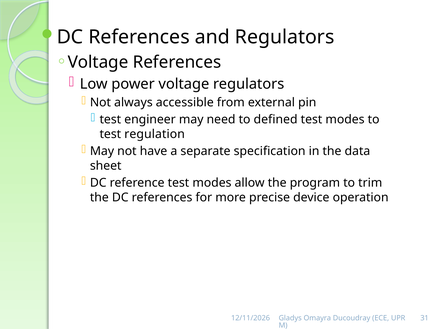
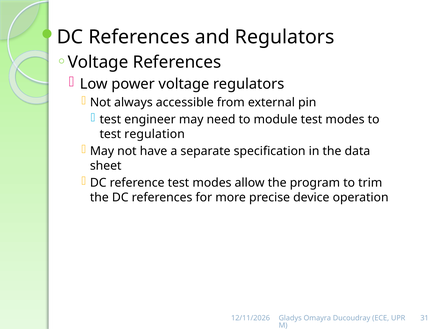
defined: defined -> module
